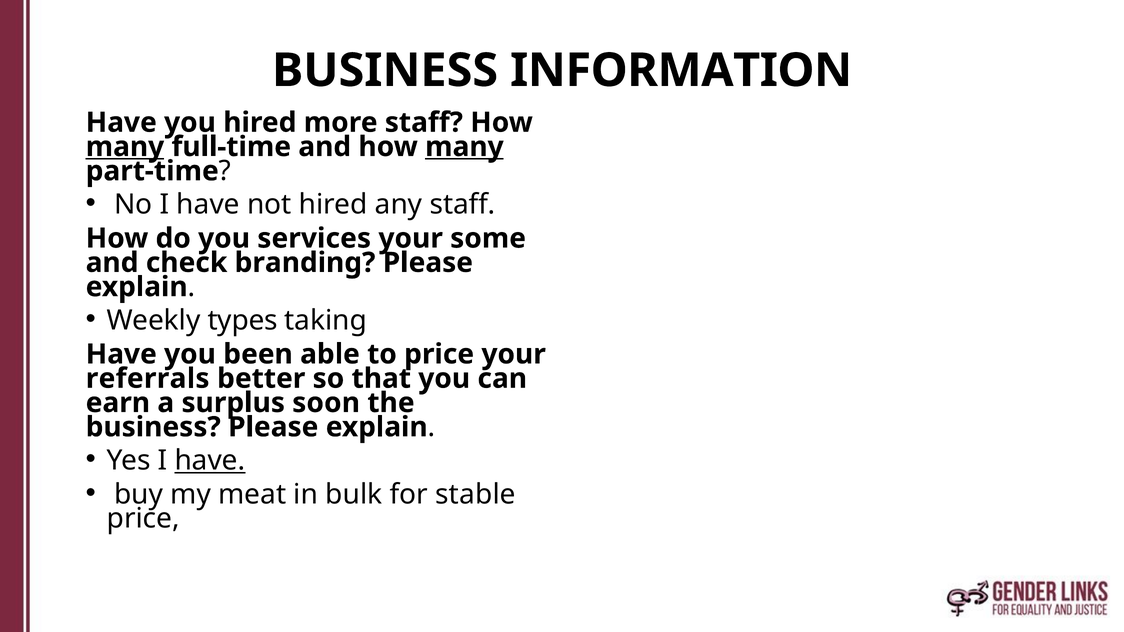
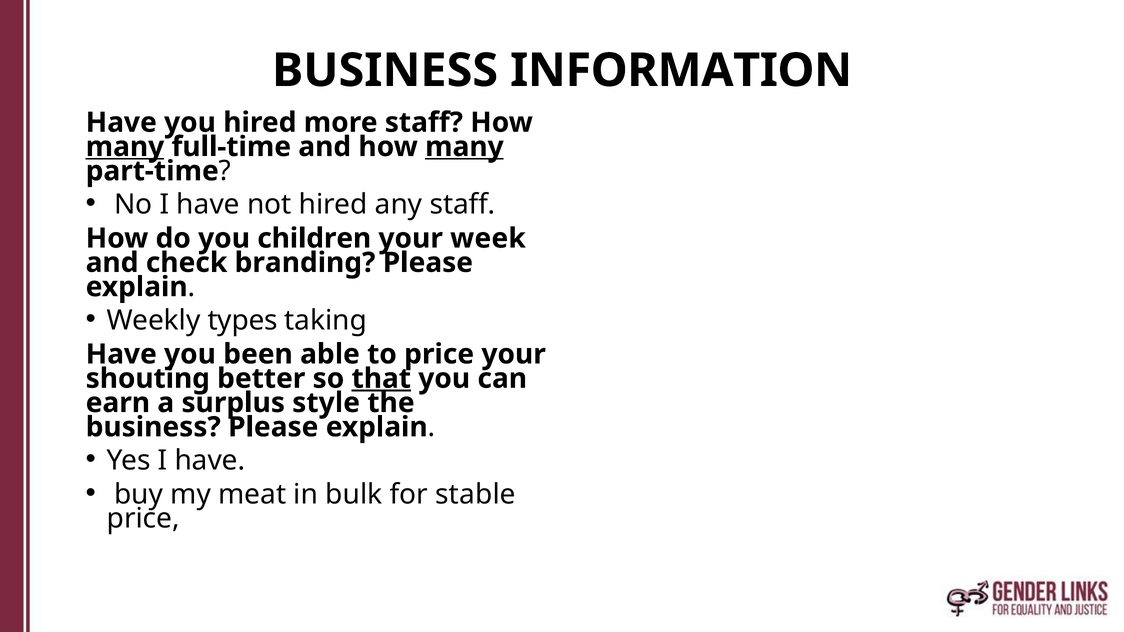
services: services -> children
some: some -> week
referrals: referrals -> shouting
that underline: none -> present
soon: soon -> style
have at (210, 461) underline: present -> none
